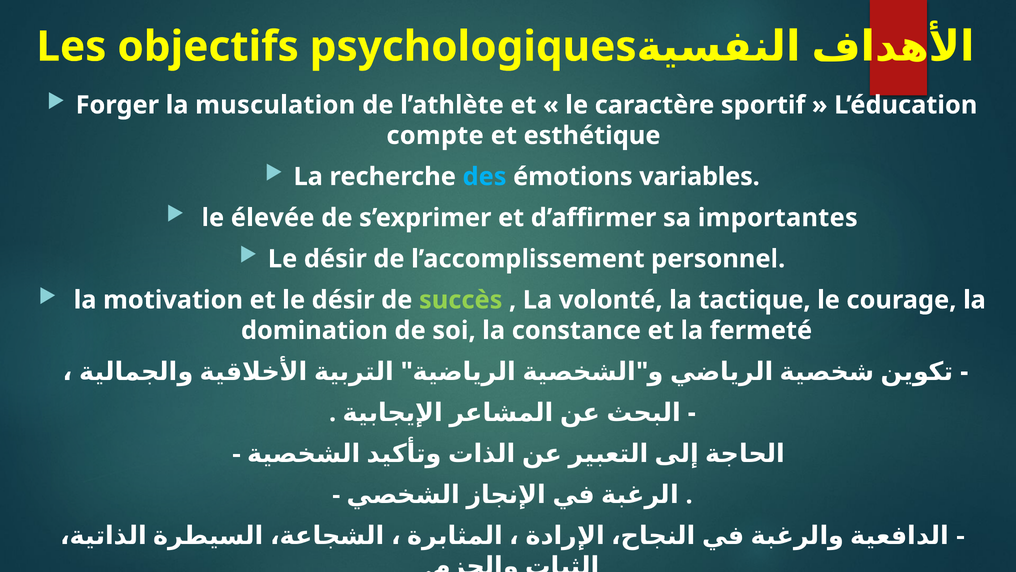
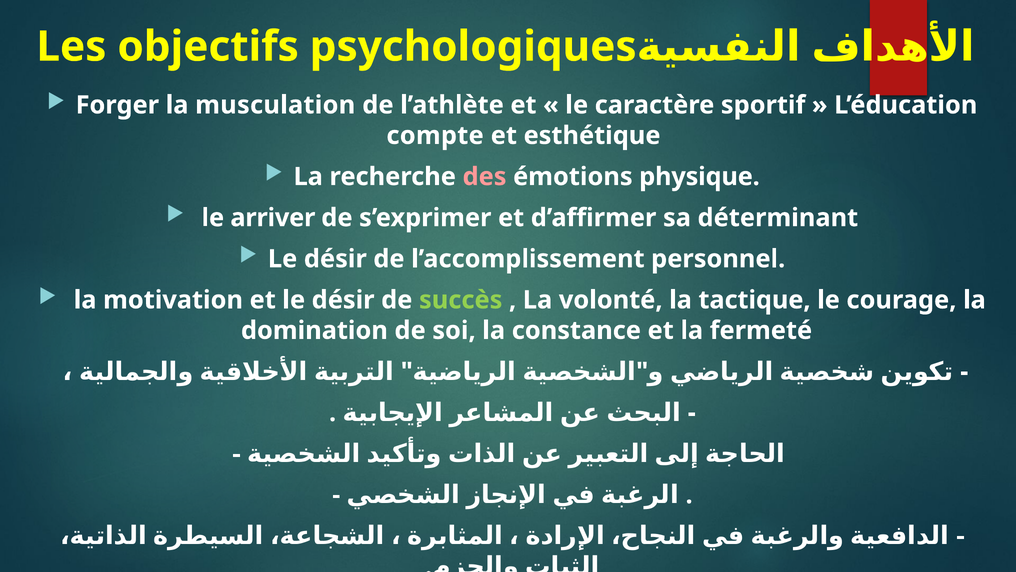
des colour: light blue -> pink
variables: variables -> physique
élevée: élevée -> arriver
importantes: importantes -> déterminant
